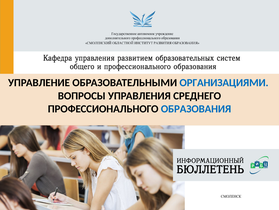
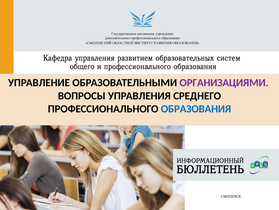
ОРГАНИЗАЦИЯМИ colour: blue -> purple
